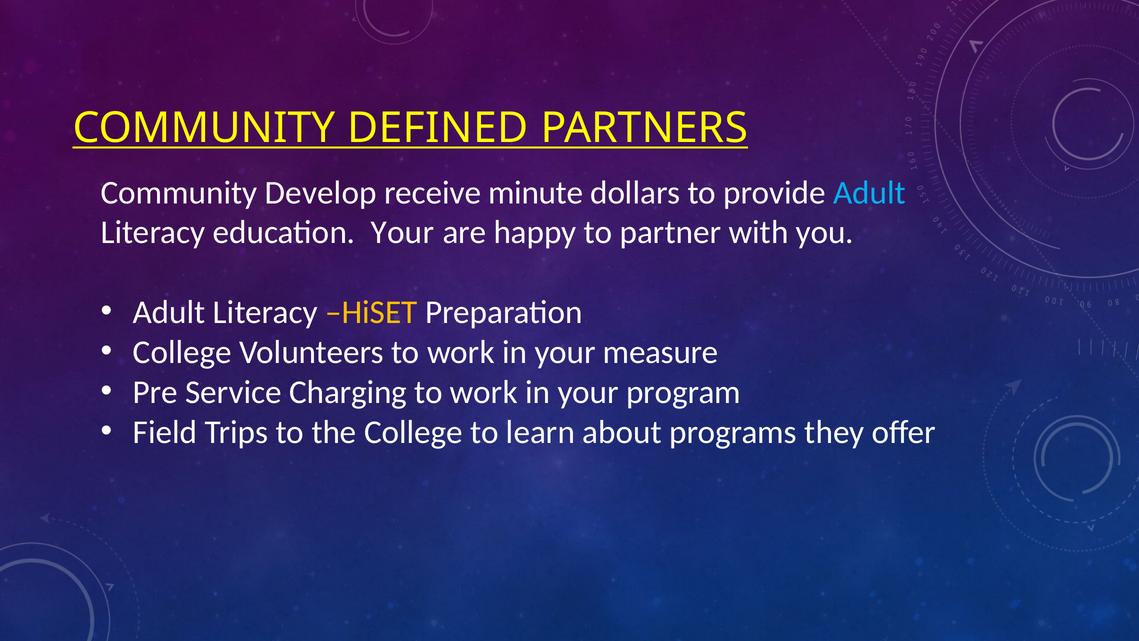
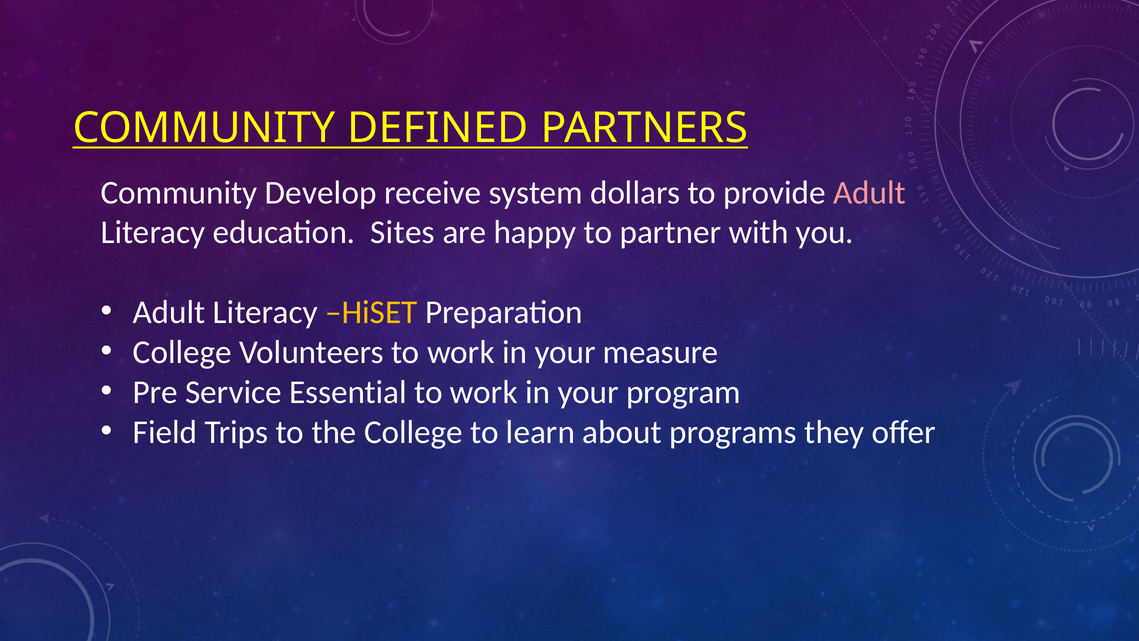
minute: minute -> system
Adult at (869, 193) colour: light blue -> pink
education Your: Your -> Sites
Charging: Charging -> Essential
